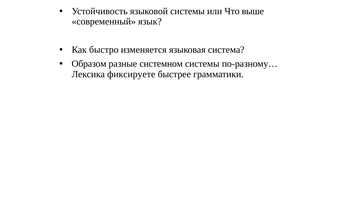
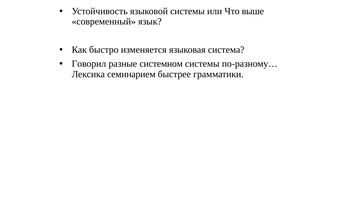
Образом: Образом -> Говорил
фиксируете: фиксируете -> семинарием
